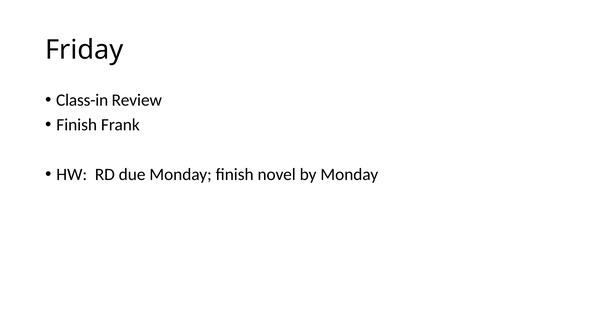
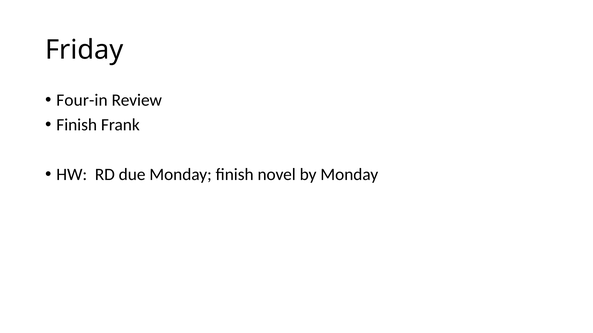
Class-in: Class-in -> Four-in
